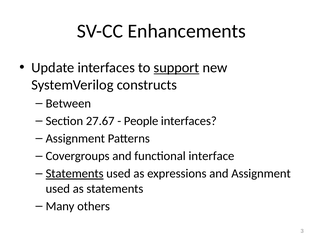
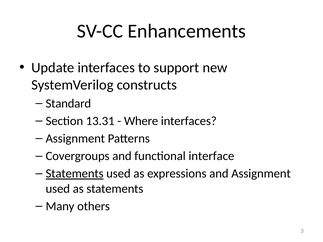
support underline: present -> none
Between: Between -> Standard
27.67: 27.67 -> 13.31
People: People -> Where
